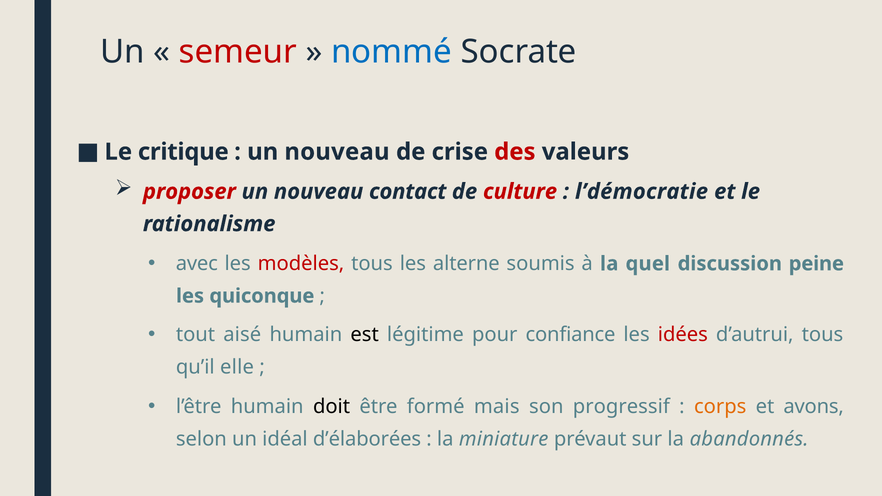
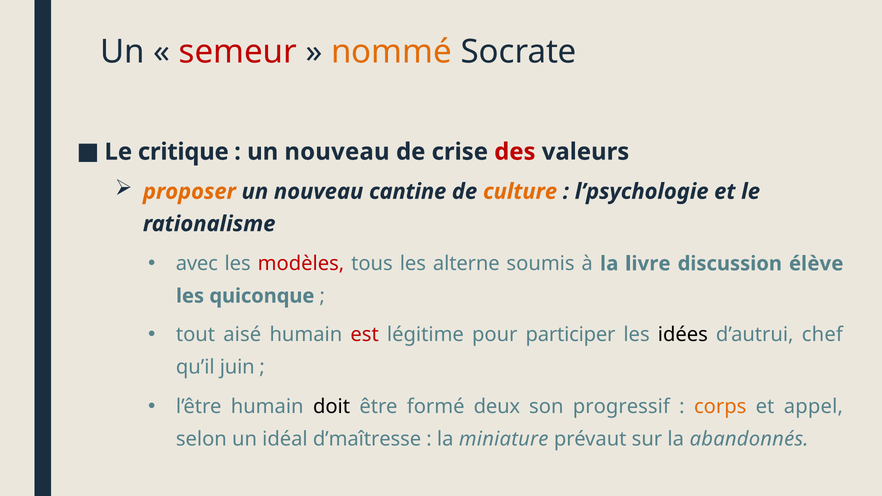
nommé colour: blue -> orange
proposer colour: red -> orange
contact: contact -> cantine
culture colour: red -> orange
l’démocratie: l’démocratie -> l’psychologie
quel: quel -> livre
peine: peine -> élève
est colour: black -> red
confiance: confiance -> participer
idées colour: red -> black
d’autrui tous: tous -> chef
elle: elle -> juin
mais: mais -> deux
avons: avons -> appel
d’élaborées: d’élaborées -> d’maîtresse
